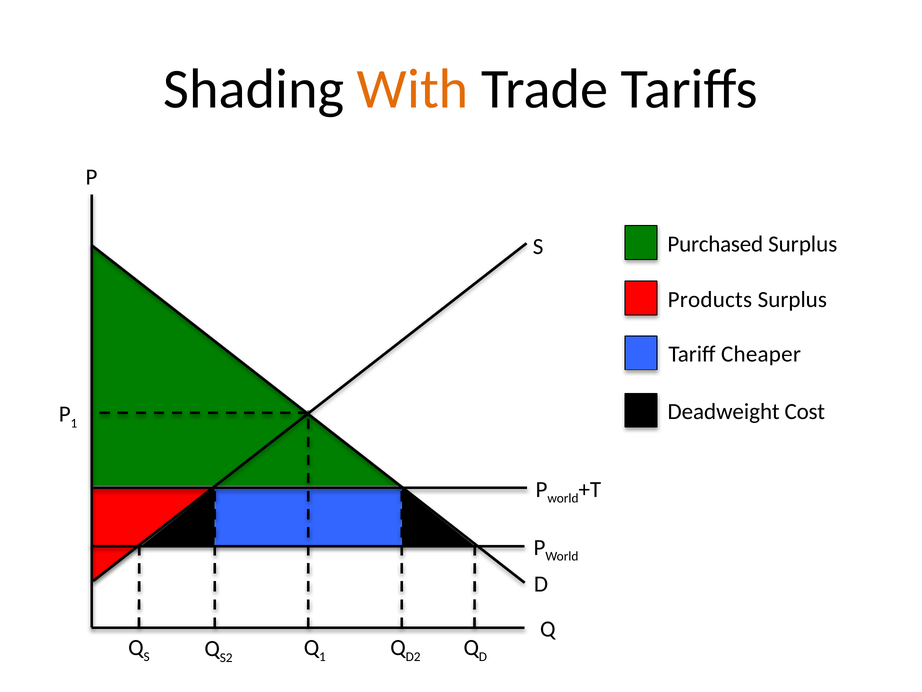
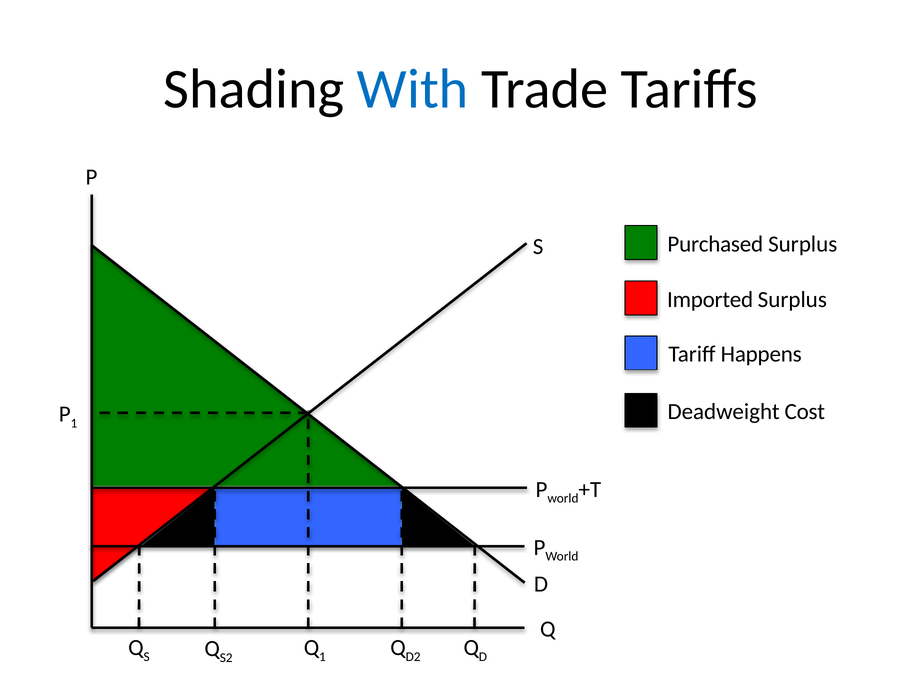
With colour: orange -> blue
Products: Products -> Imported
Cheaper: Cheaper -> Happens
